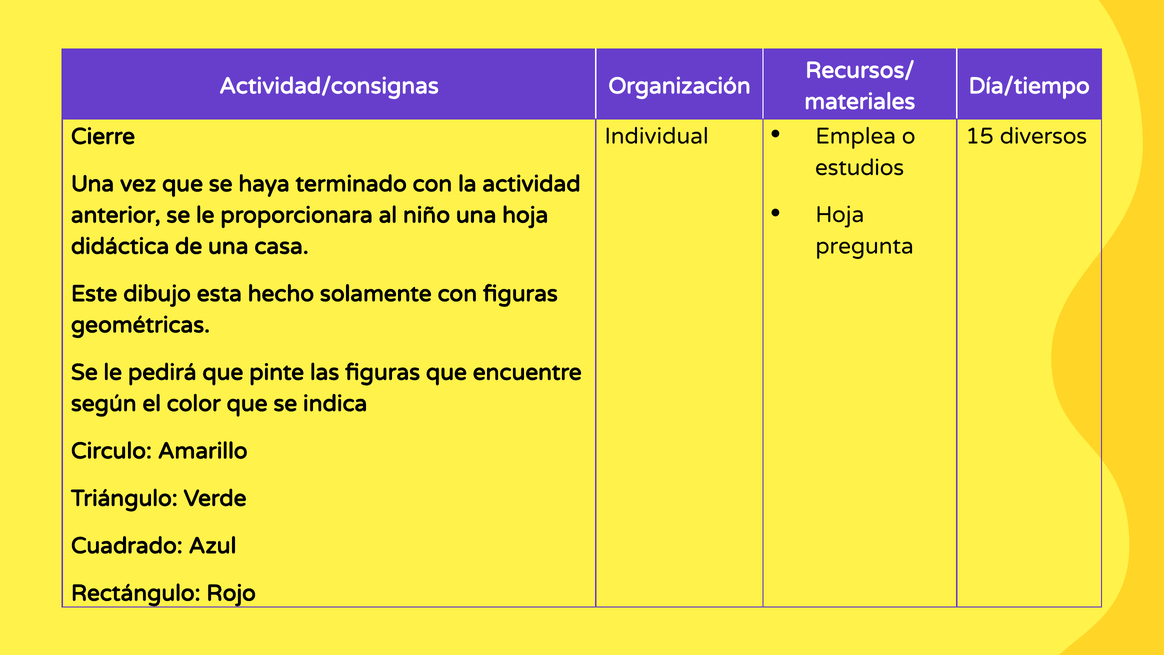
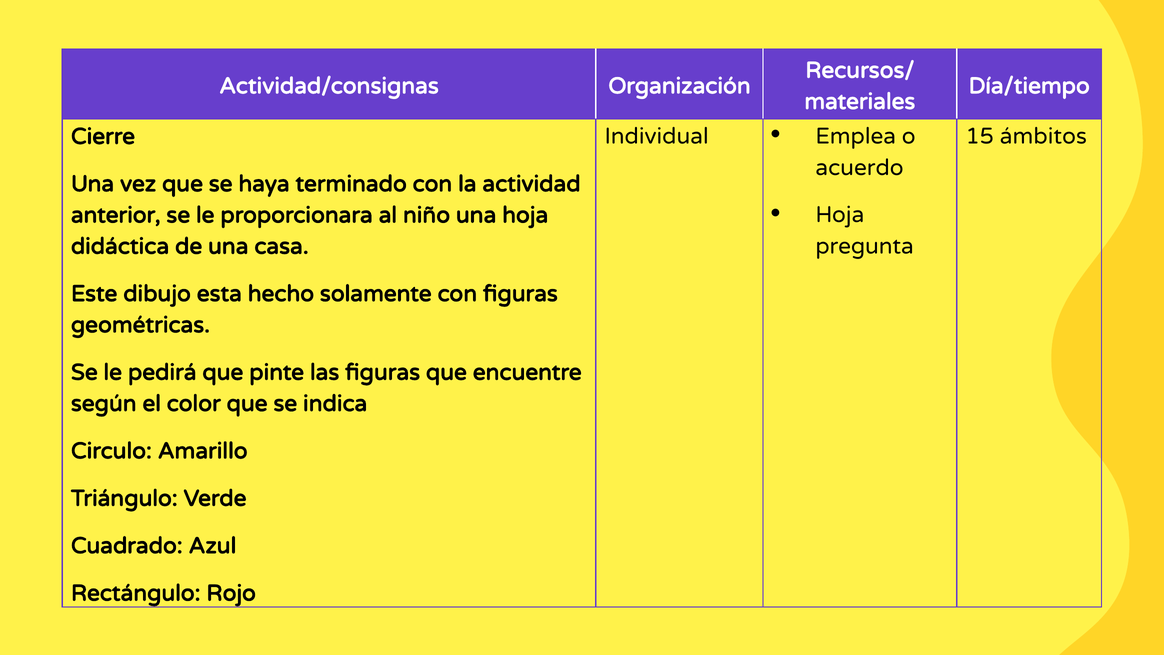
diversos: diversos -> ámbitos
estudios: estudios -> acuerdo
